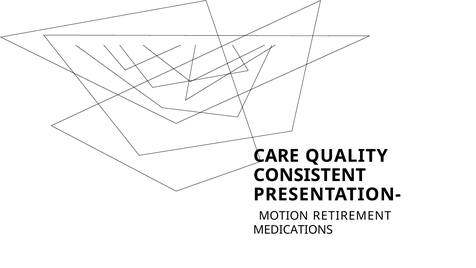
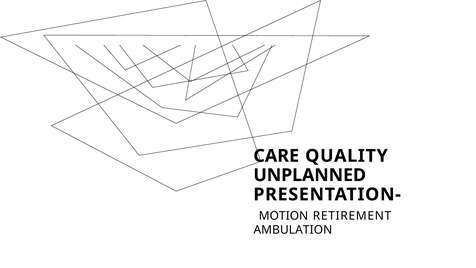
CONSISTENT: CONSISTENT -> UNPLANNED
MEDICATIONS: MEDICATIONS -> AMBULATION
